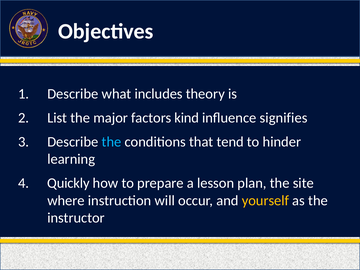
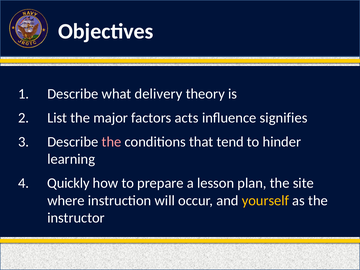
includes: includes -> delivery
kind: kind -> acts
the at (111, 142) colour: light blue -> pink
